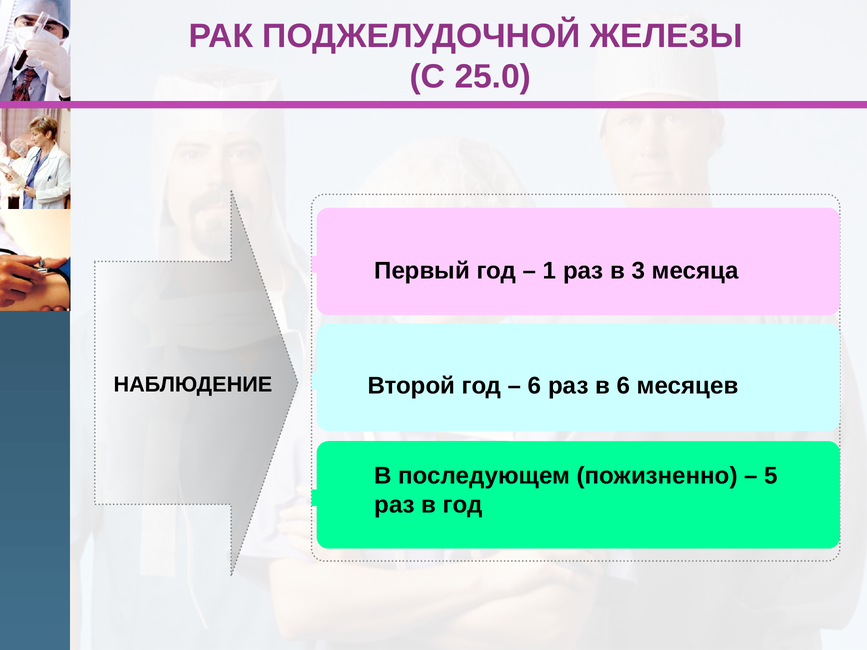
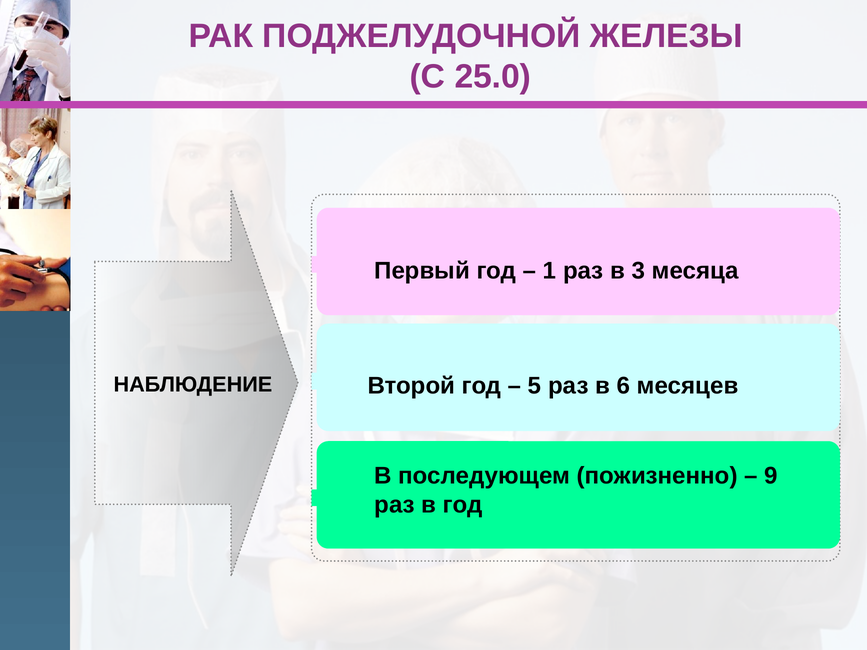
6 at (535, 386): 6 -> 5
5: 5 -> 9
